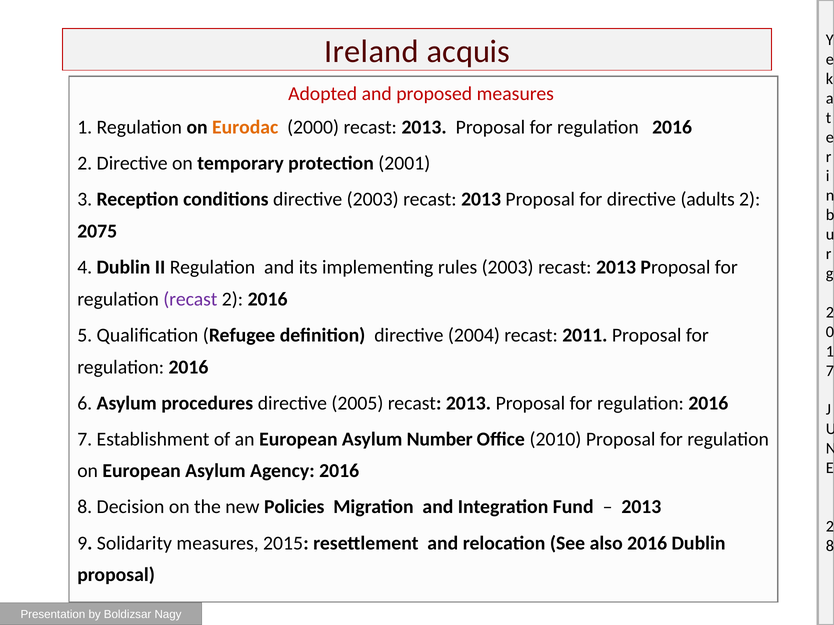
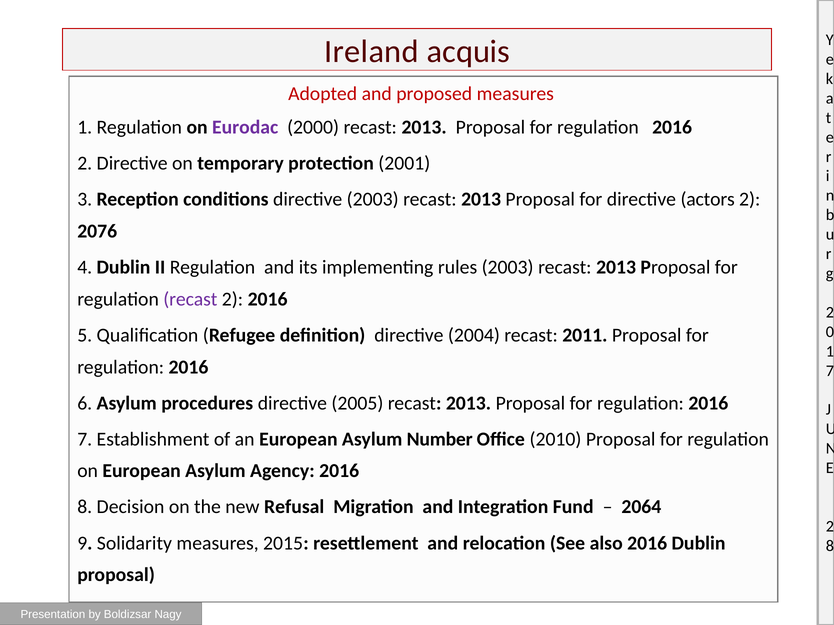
Eurodac colour: orange -> purple
adults: adults -> actors
2075: 2075 -> 2076
Policies: Policies -> Refusal
2013 at (641, 507): 2013 -> 2064
